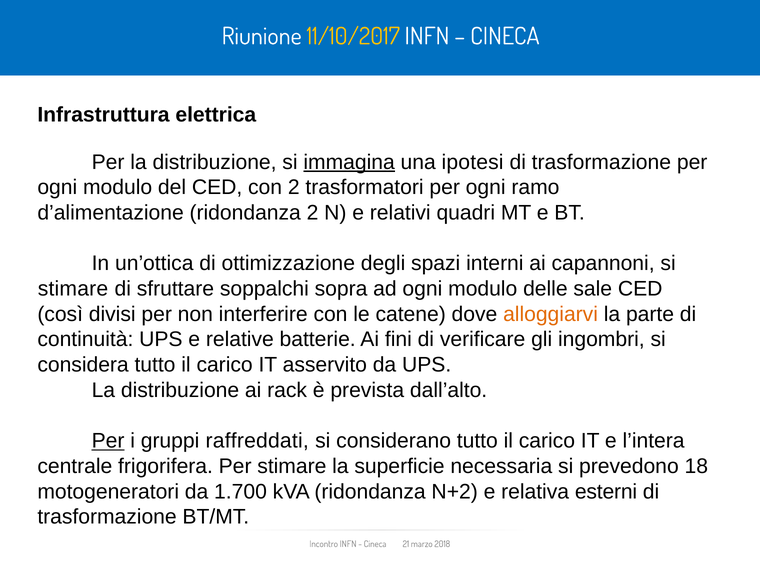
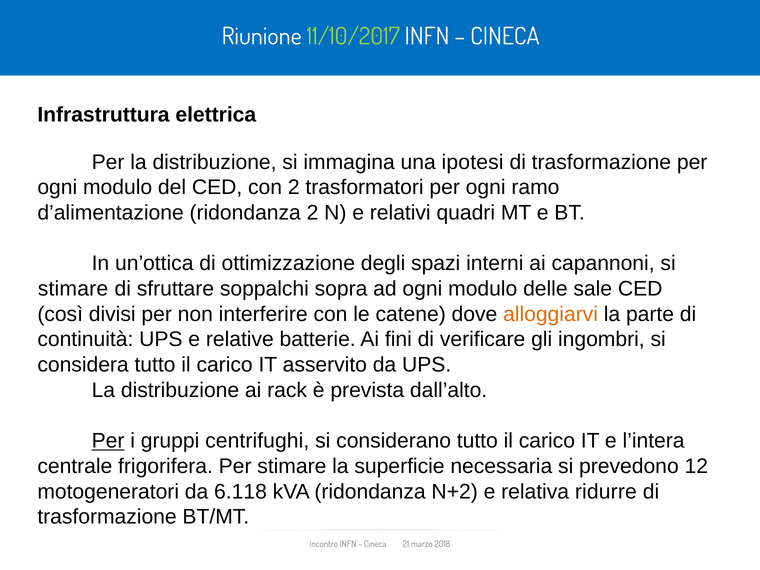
11/10/2017 colour: yellow -> light green
immagina underline: present -> none
raffreddati: raffreddati -> centrifughi
18: 18 -> 12
1.700: 1.700 -> 6.118
esterni: esterni -> ridurre
